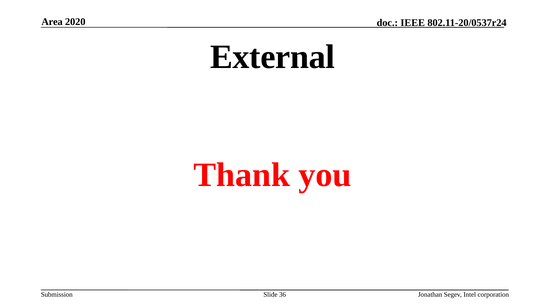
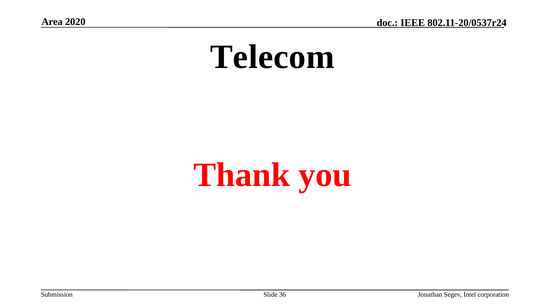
External: External -> Telecom
